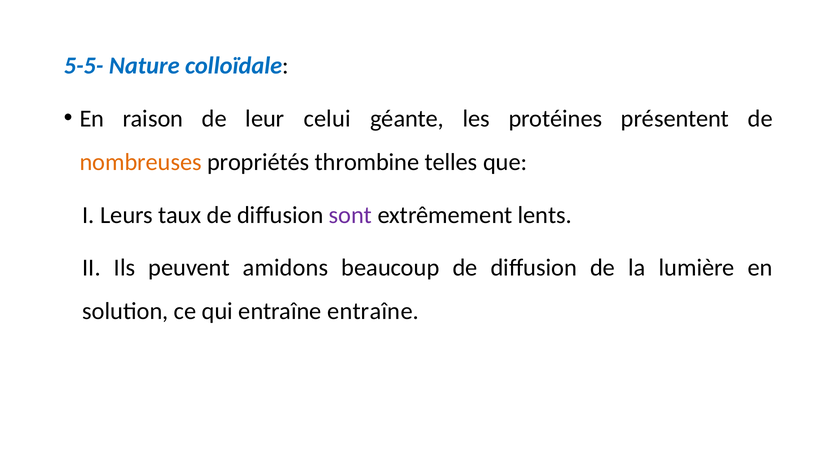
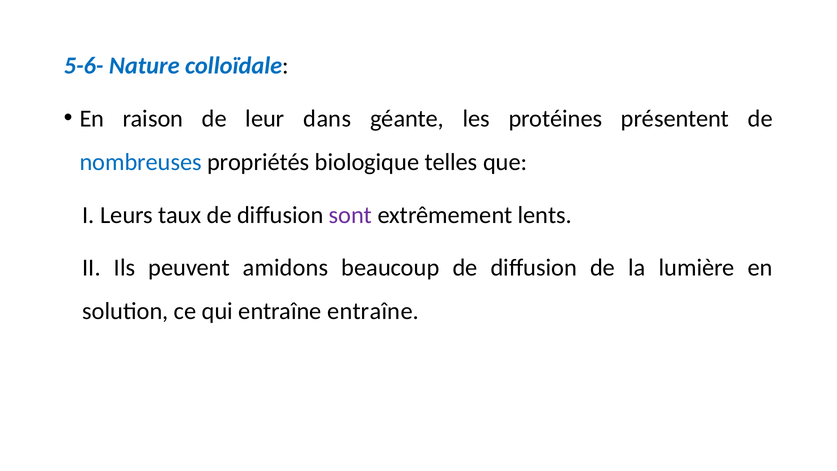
5-5-: 5-5- -> 5-6-
celui: celui -> dans
nombreuses colour: orange -> blue
thrombine: thrombine -> biologique
